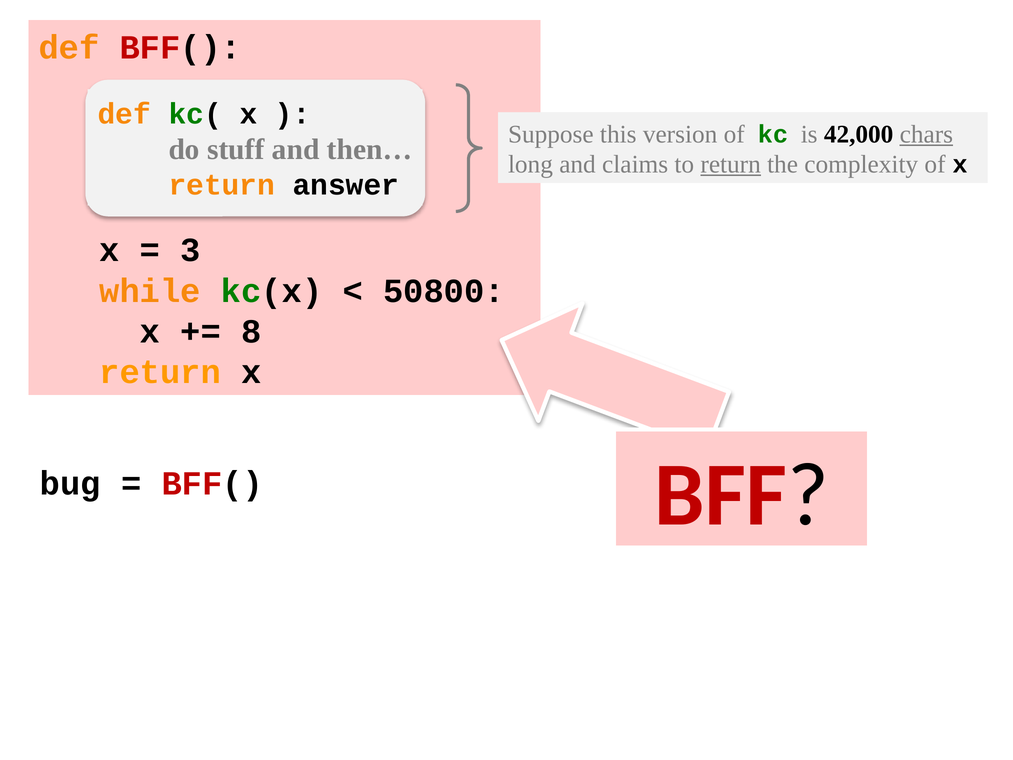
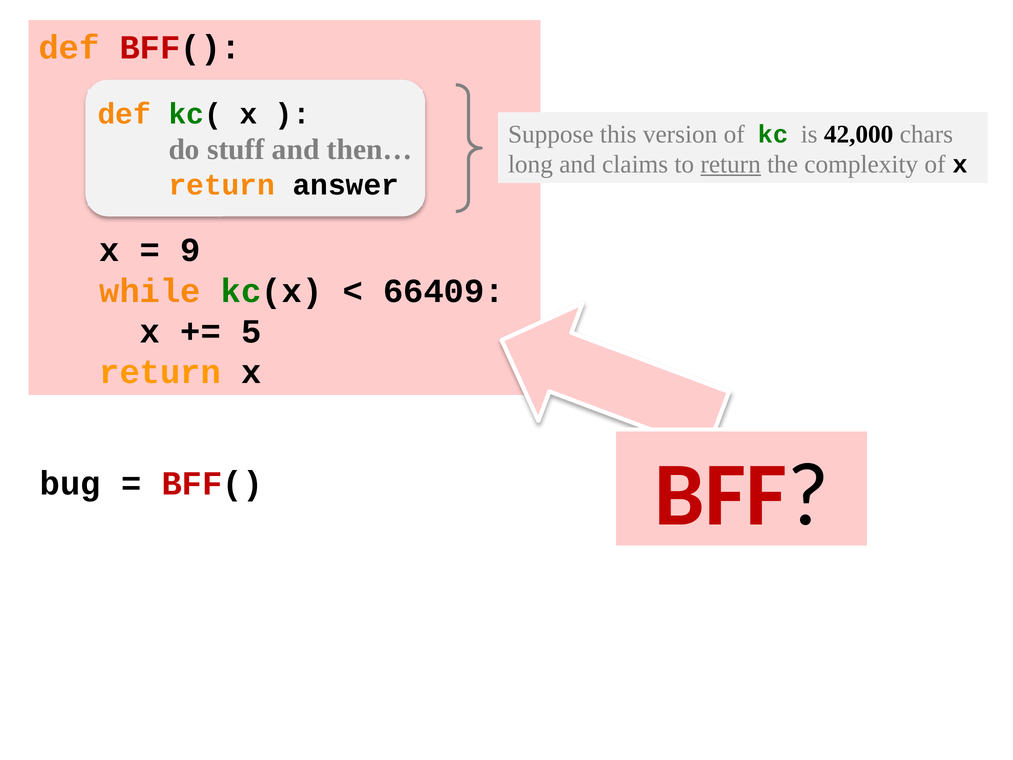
chars underline: present -> none
3: 3 -> 9
50800: 50800 -> 66409
8: 8 -> 5
